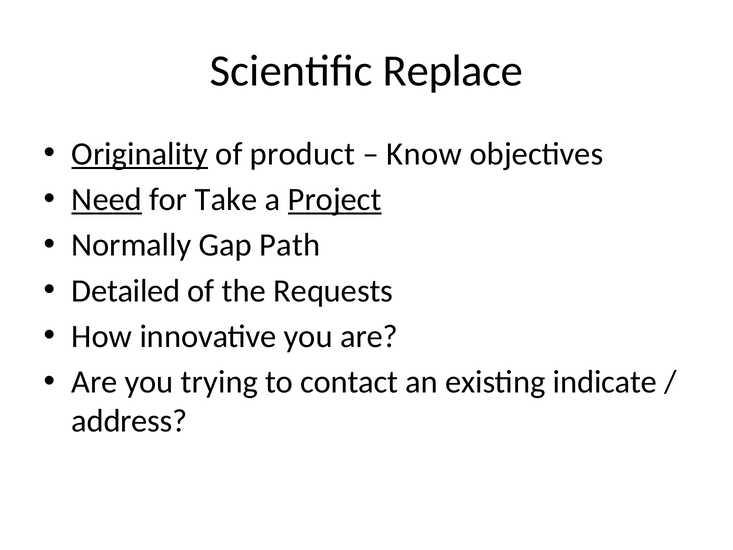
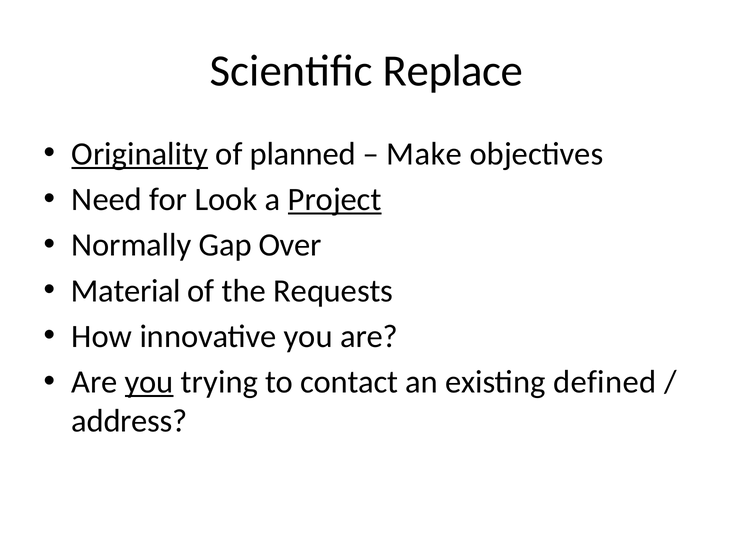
product: product -> planned
Know: Know -> Make
Need underline: present -> none
Take: Take -> Look
Path: Path -> Over
Detailed: Detailed -> Material
you at (149, 382) underline: none -> present
indicate: indicate -> defined
